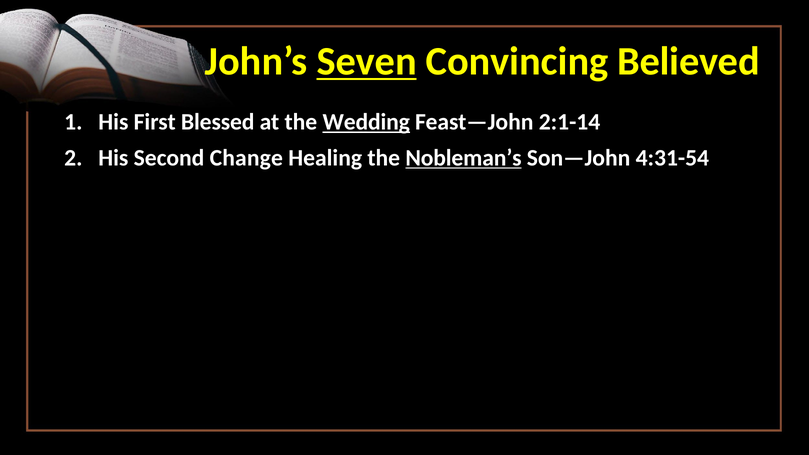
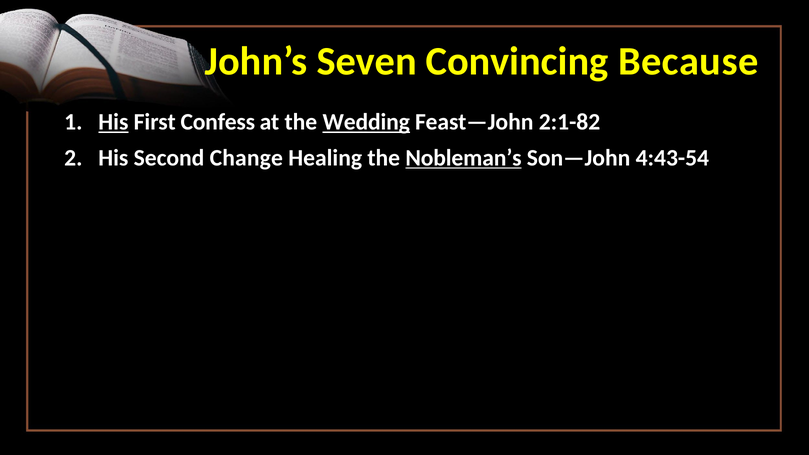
Seven underline: present -> none
Believed: Believed -> Because
His at (113, 122) underline: none -> present
Blessed: Blessed -> Confess
2:1-14: 2:1-14 -> 2:1-82
4:31-54: 4:31-54 -> 4:43-54
